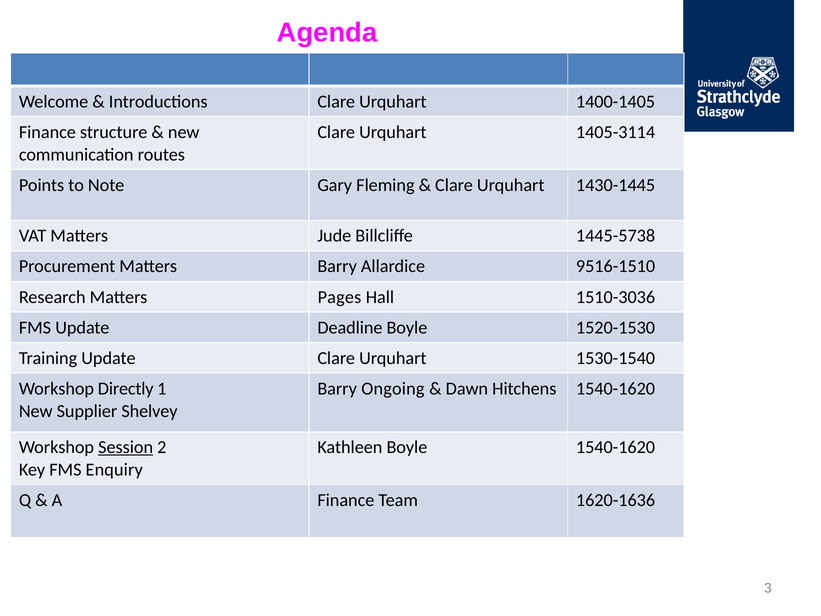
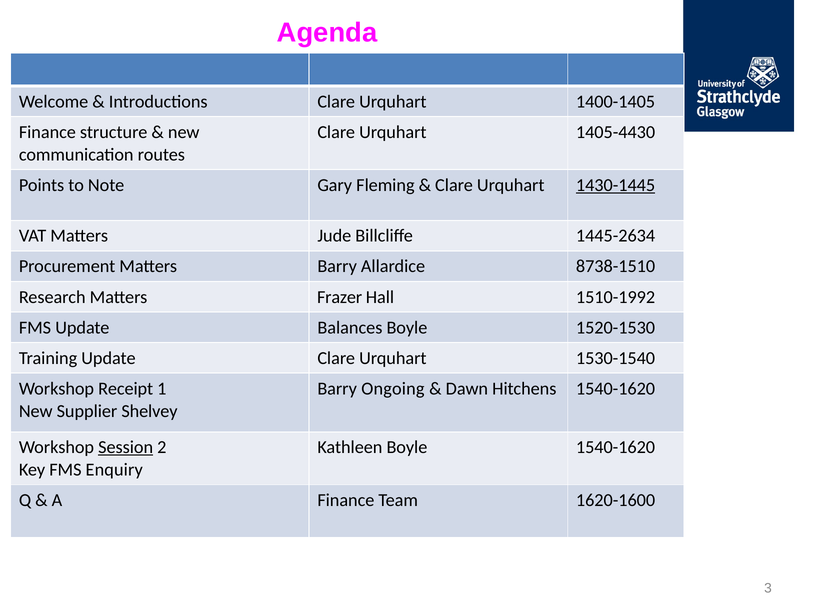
1405-3114: 1405-3114 -> 1405-4430
1430-1445 underline: none -> present
1445-5738: 1445-5738 -> 1445-2634
9516-1510: 9516-1510 -> 8738-1510
Pages: Pages -> Frazer
1510-3036: 1510-3036 -> 1510-1992
Deadline: Deadline -> Balances
Directly: Directly -> Receipt
1620-1636: 1620-1636 -> 1620-1600
